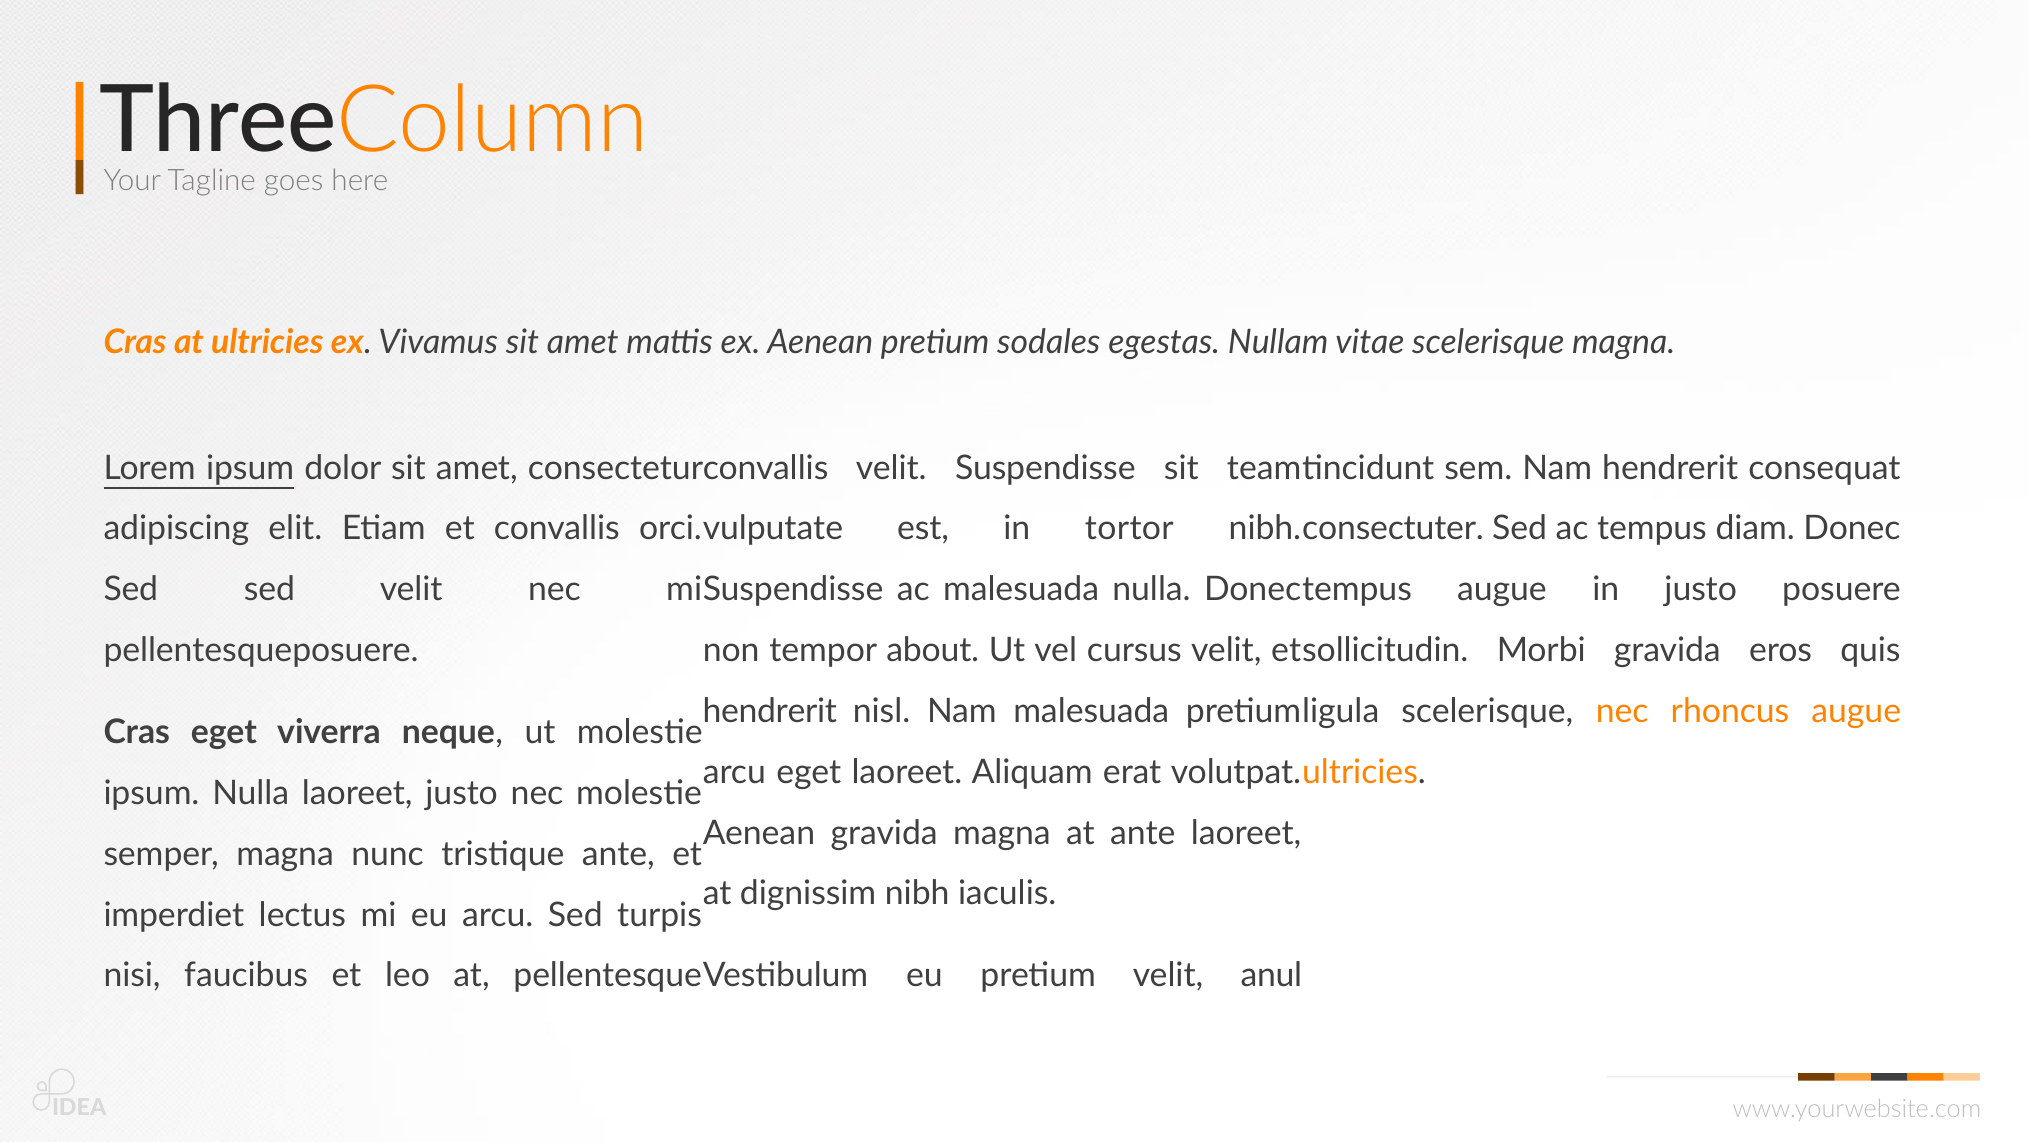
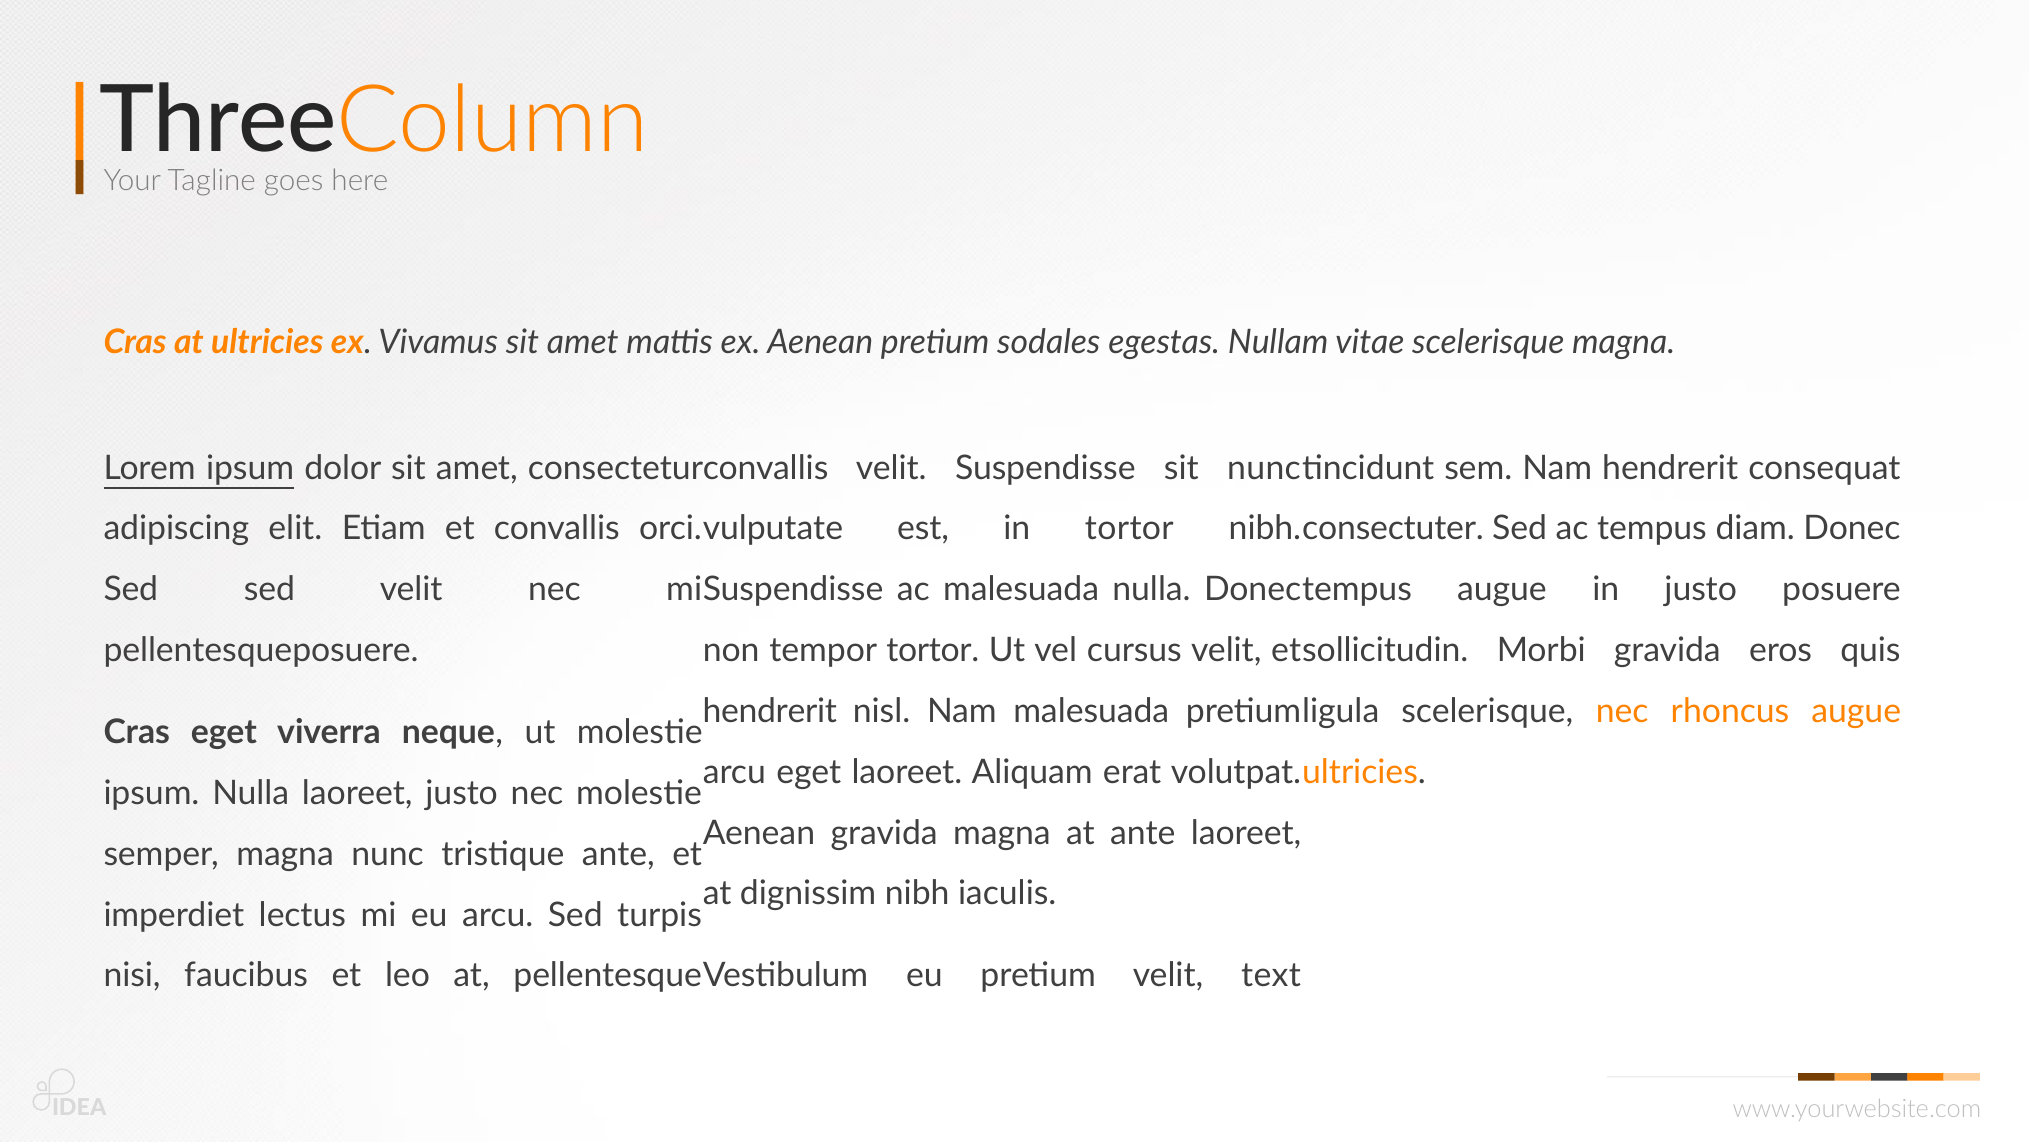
sit team: team -> nunc
tempor about: about -> tortor
anul: anul -> text
